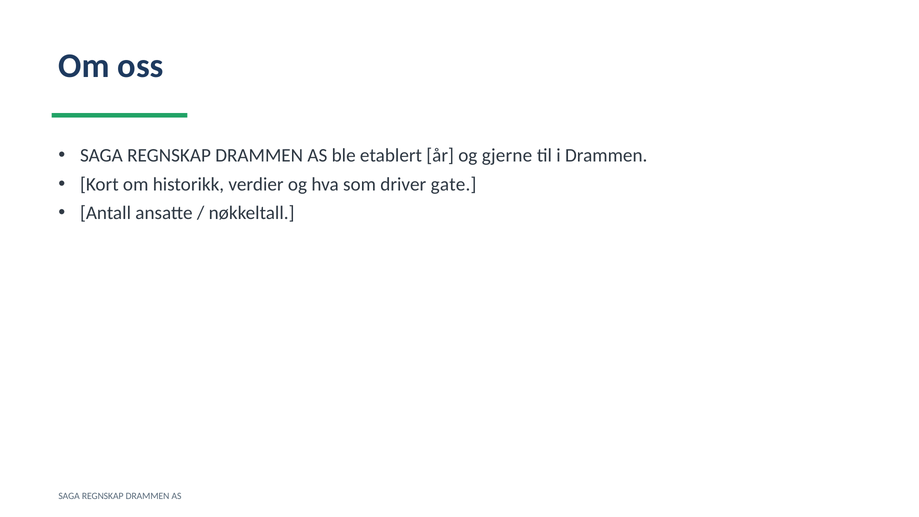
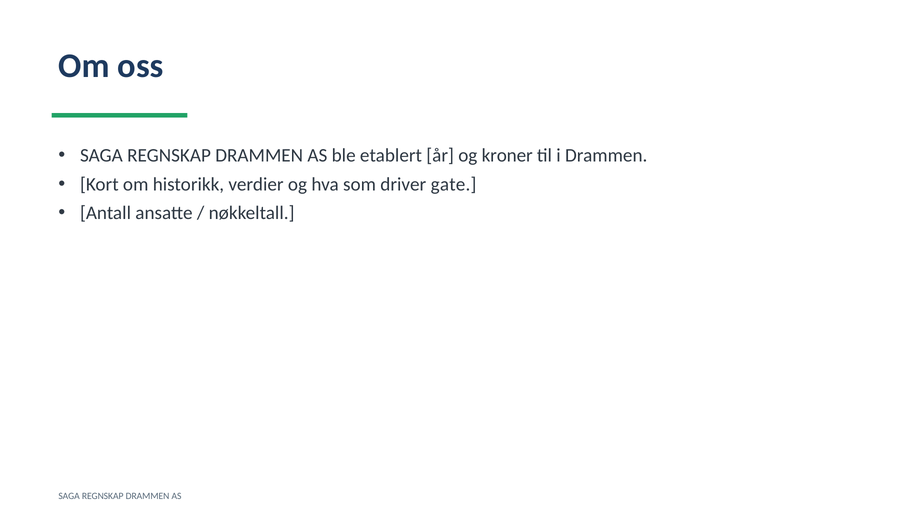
gjerne: gjerne -> kroner
